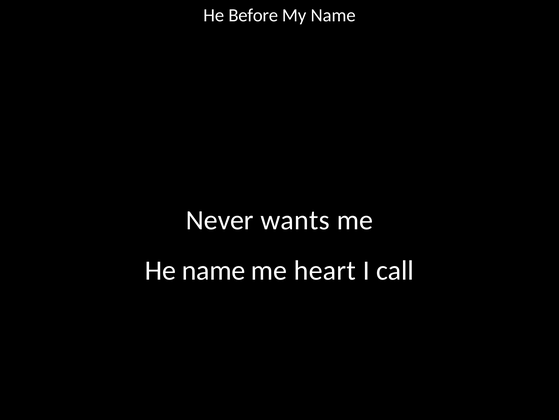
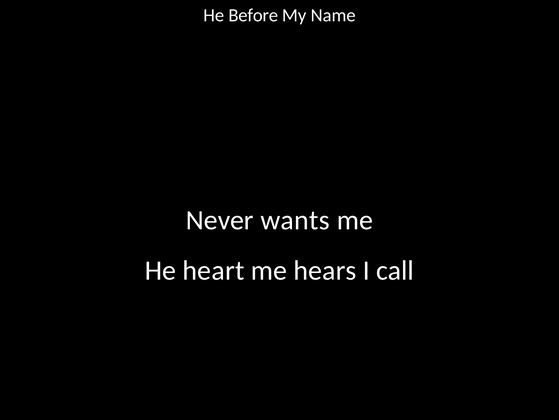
He name: name -> heart
heart: heart -> hears
